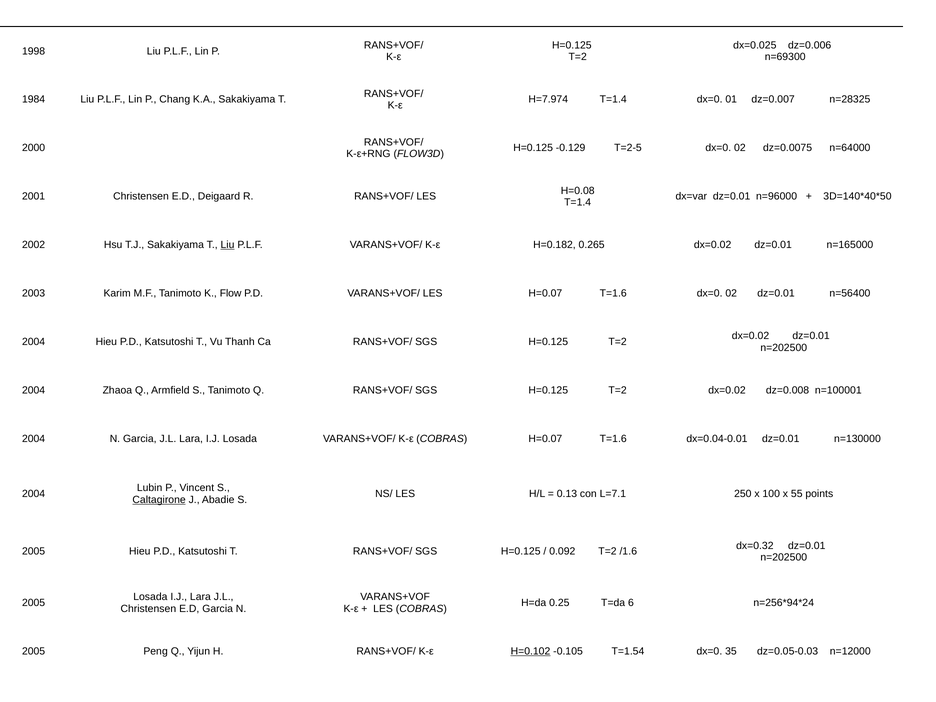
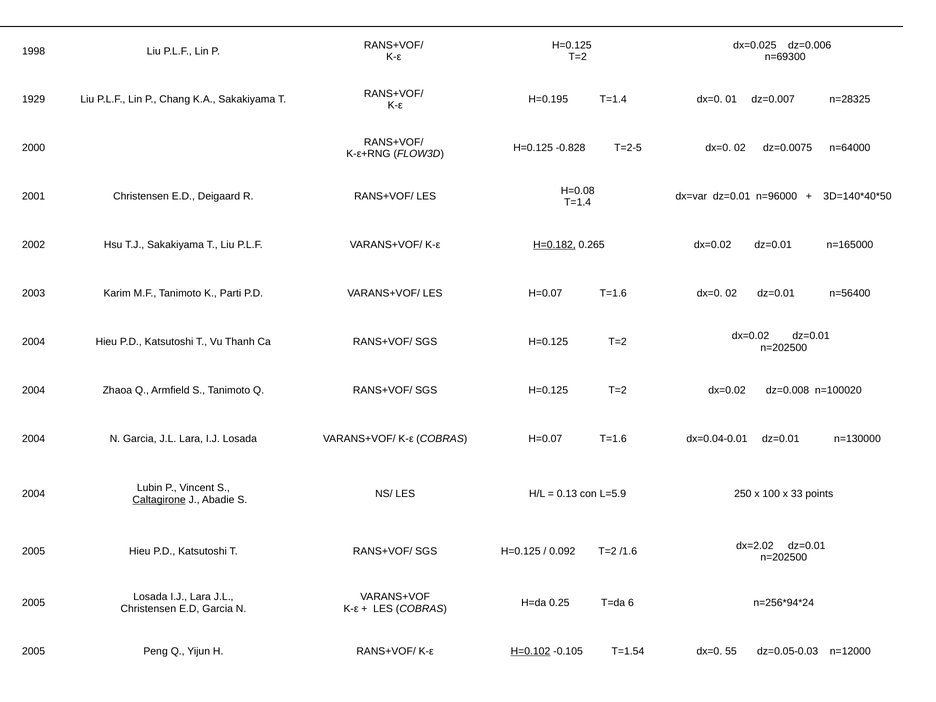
1984: 1984 -> 1929
H=7.974: H=7.974 -> H=0.195
-0.129: -0.129 -> -0.828
Liu at (228, 245) underline: present -> none
H=0.182 underline: none -> present
Flow: Flow -> Parti
n=100001: n=100001 -> n=100020
L=7.1: L=7.1 -> L=5.9
55: 55 -> 33
dx=0.32: dx=0.32 -> dx=2.02
35: 35 -> 55
